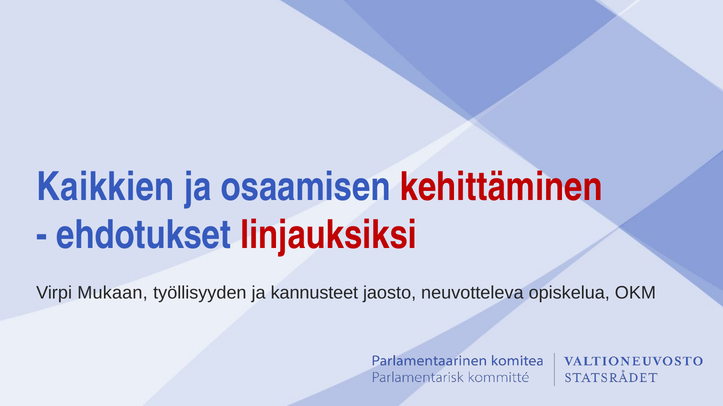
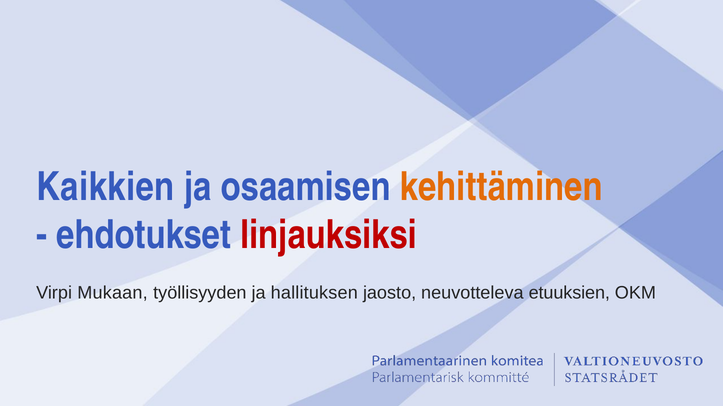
kehittäminen colour: red -> orange
kannusteet: kannusteet -> hallituksen
opiskelua: opiskelua -> etuuksien
